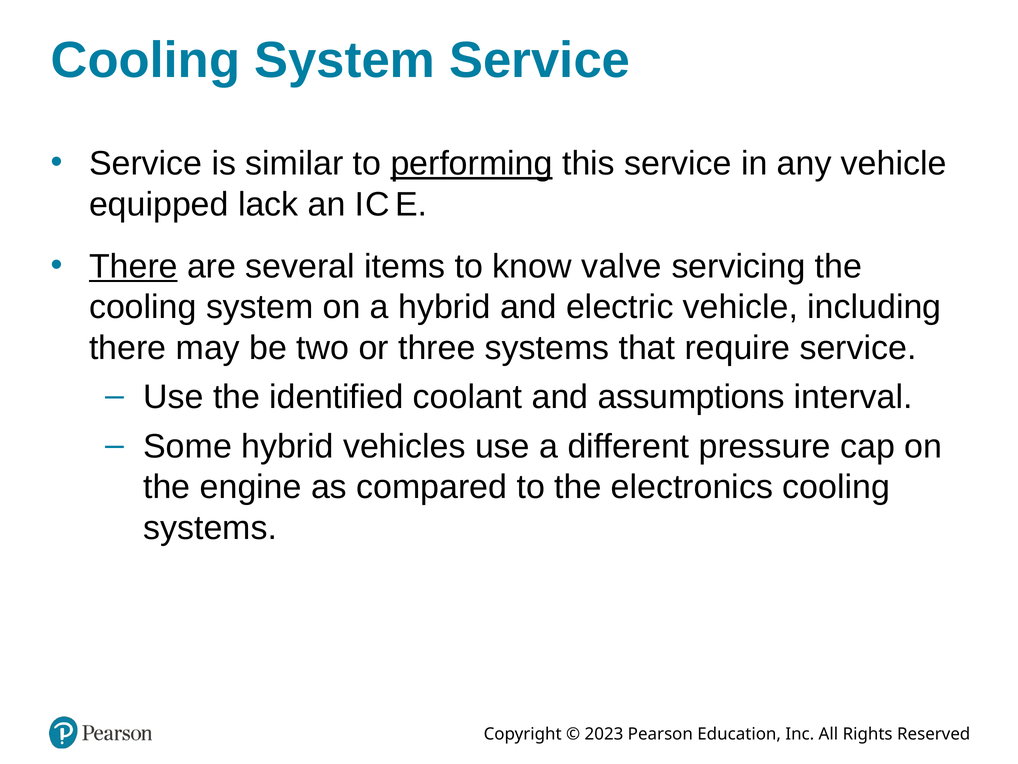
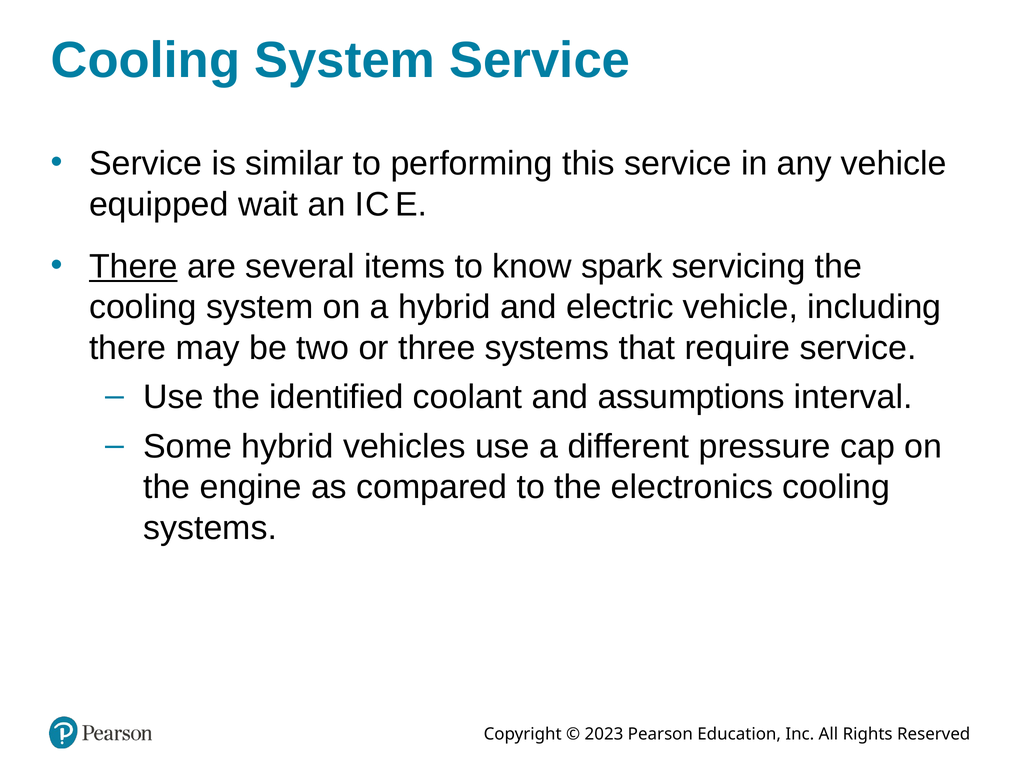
performing underline: present -> none
lack: lack -> wait
valve: valve -> spark
